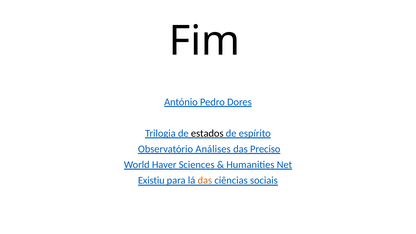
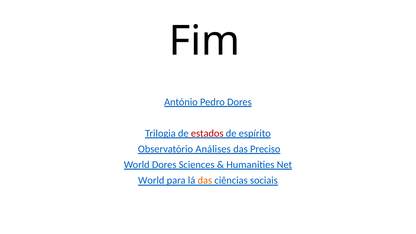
estados colour: black -> red
World Haver: Haver -> Dores
Existiu at (151, 181): Existiu -> World
